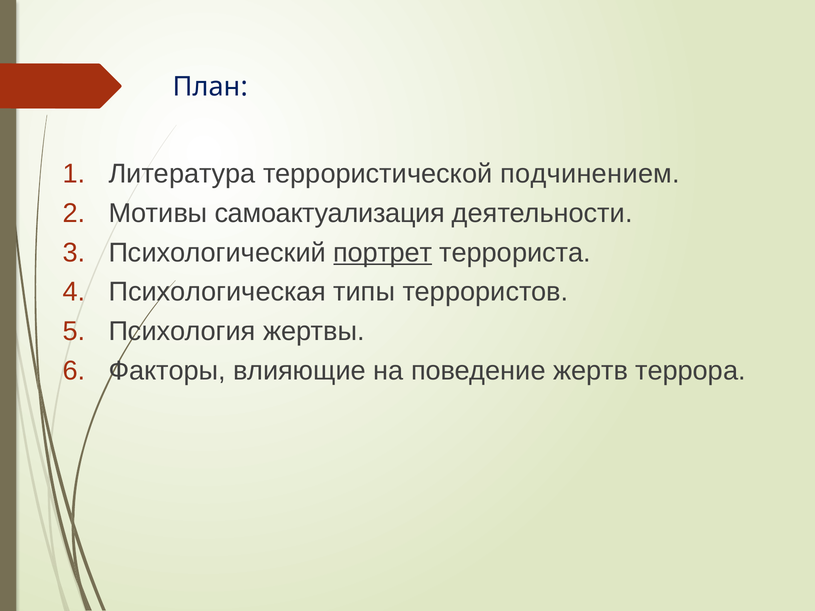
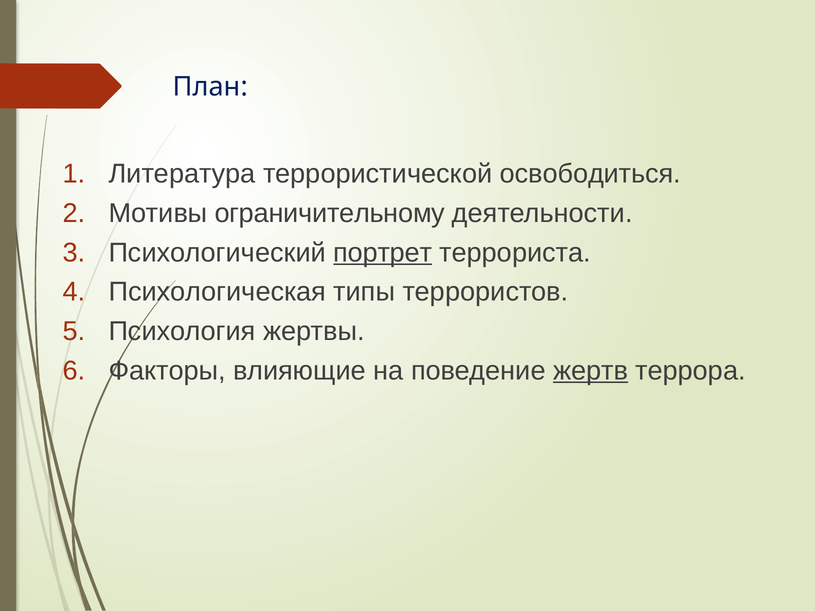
подчинением: подчинением -> освободиться
самоактуализация: самоактуализация -> ограничительному
жертв underline: none -> present
